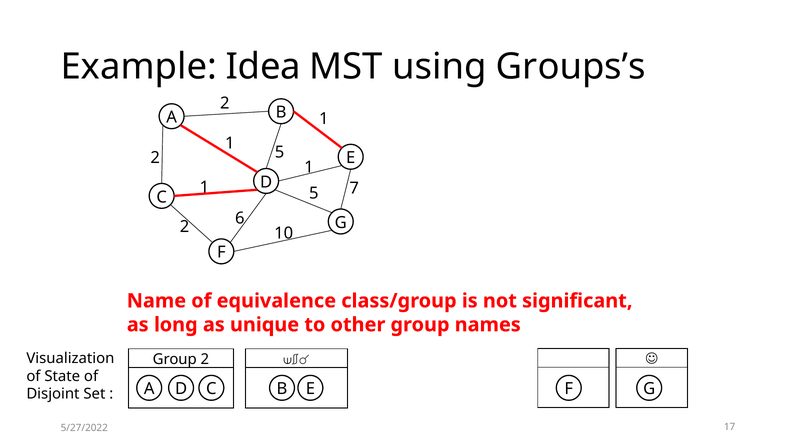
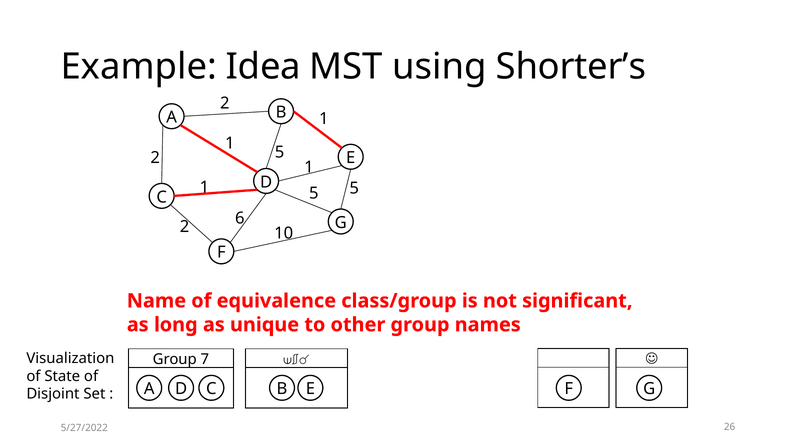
Groups’s: Groups’s -> Shorter’s
5 7: 7 -> 5
Group 2: 2 -> 7
17: 17 -> 26
